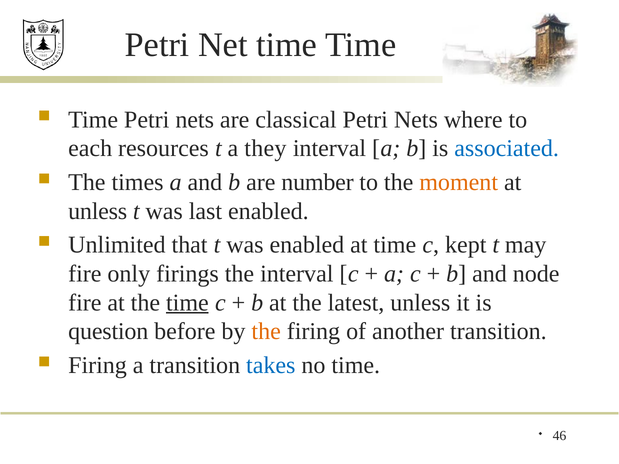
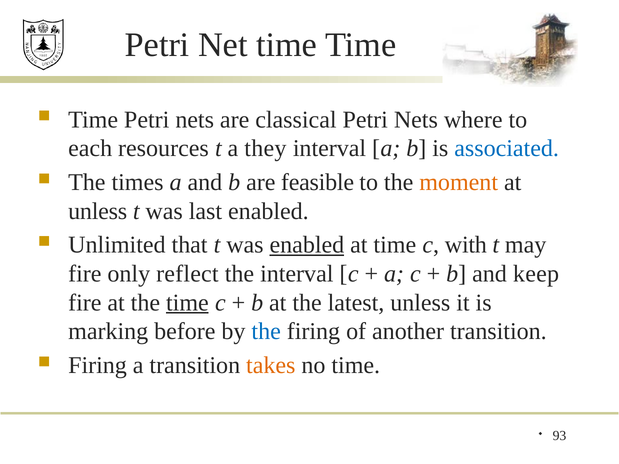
number: number -> feasible
enabled at (307, 245) underline: none -> present
kept: kept -> with
firings: firings -> reflect
node: node -> keep
question: question -> marking
the at (266, 332) colour: orange -> blue
takes colour: blue -> orange
46: 46 -> 93
